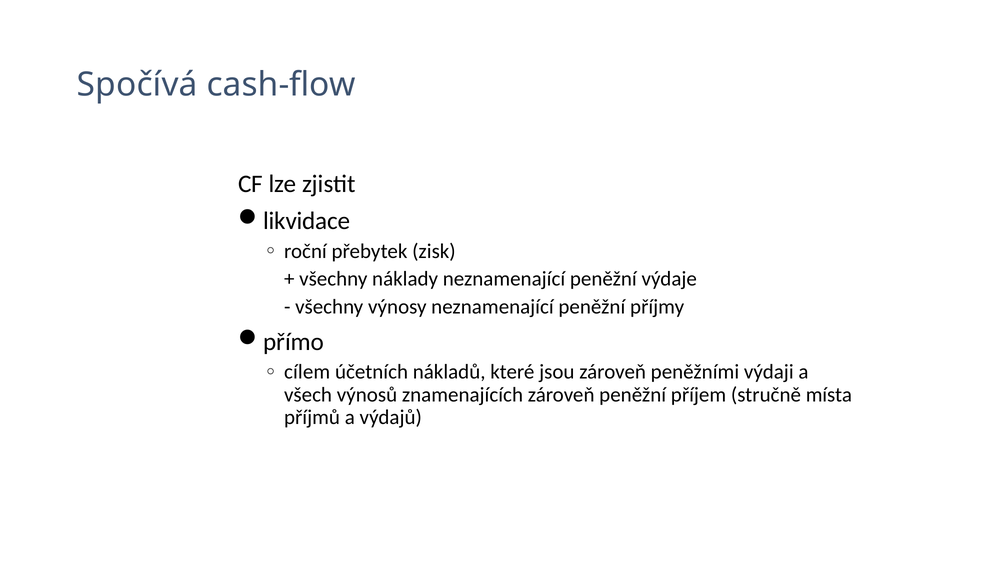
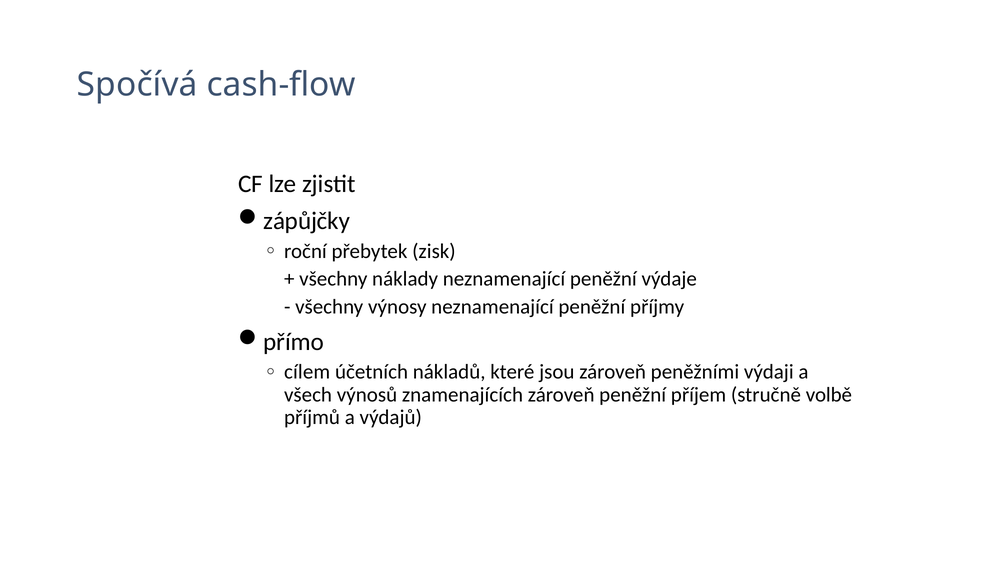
likvidace: likvidace -> zápůjčky
místa: místa -> volbě
